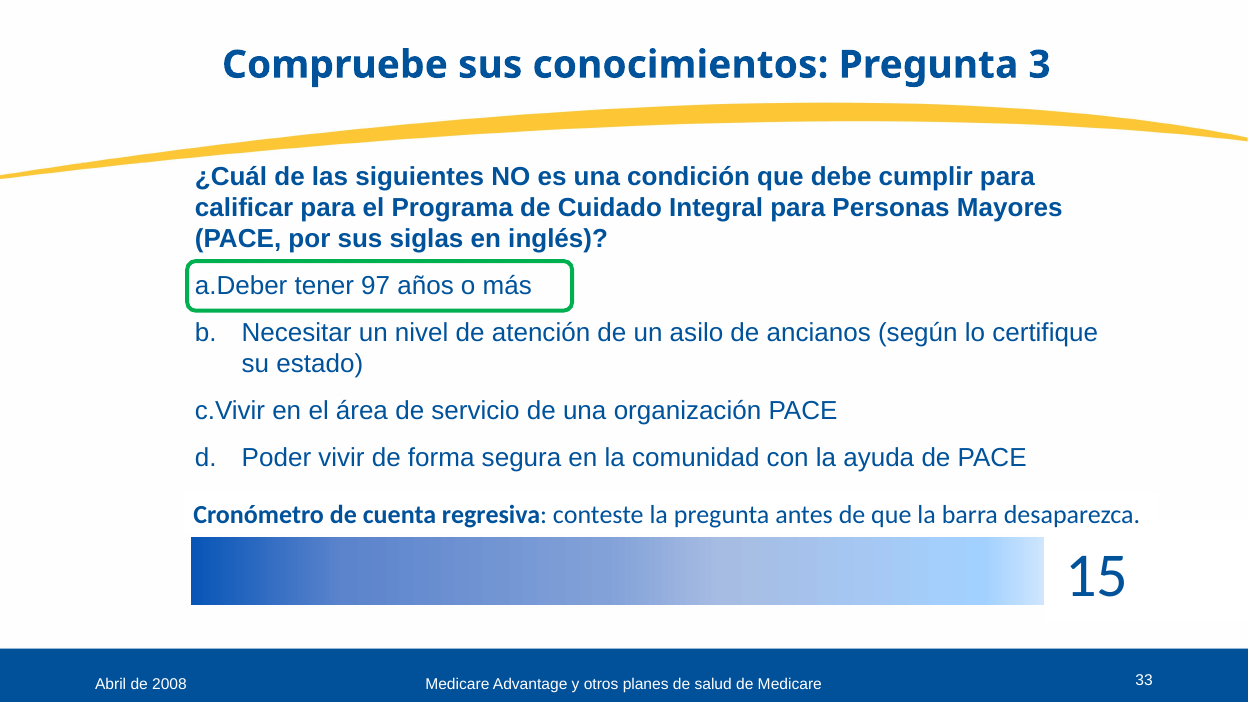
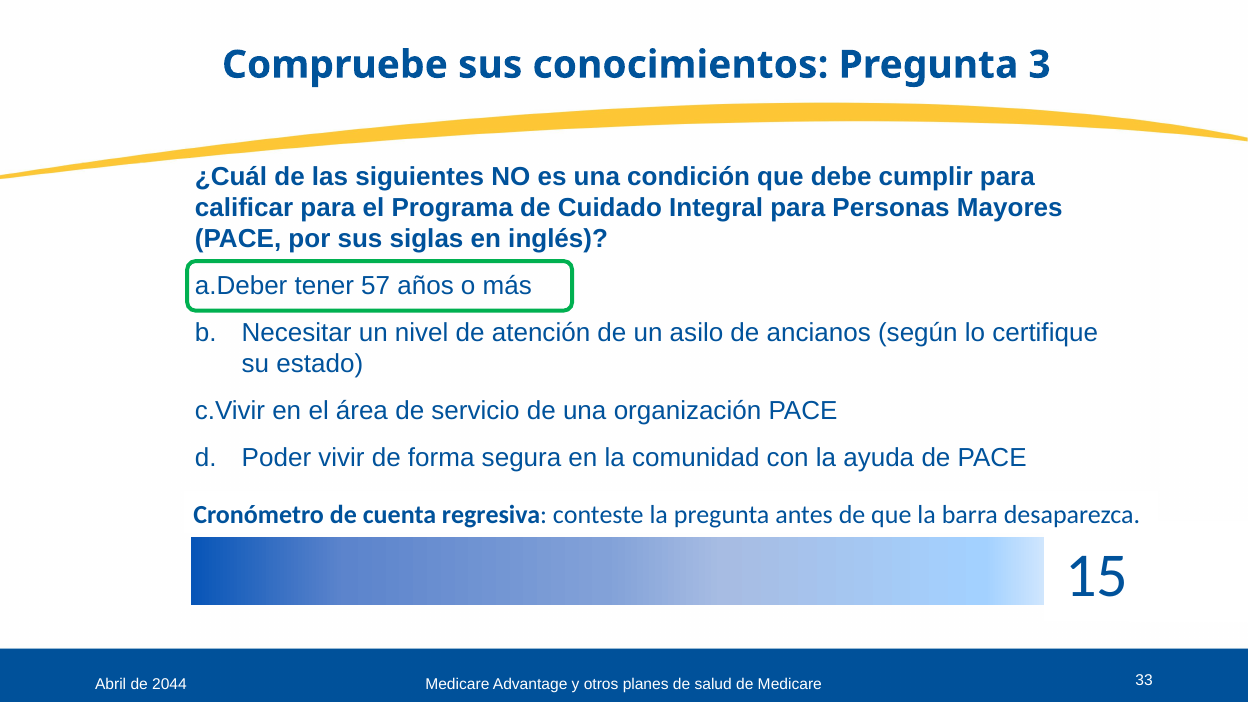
97: 97 -> 57
2008: 2008 -> 2044
